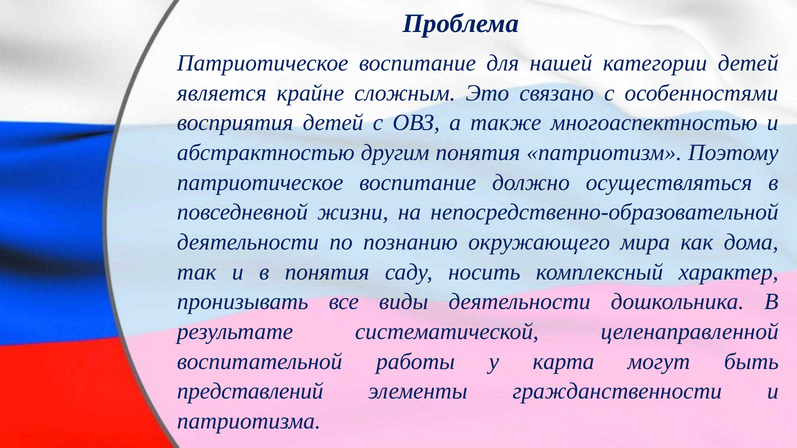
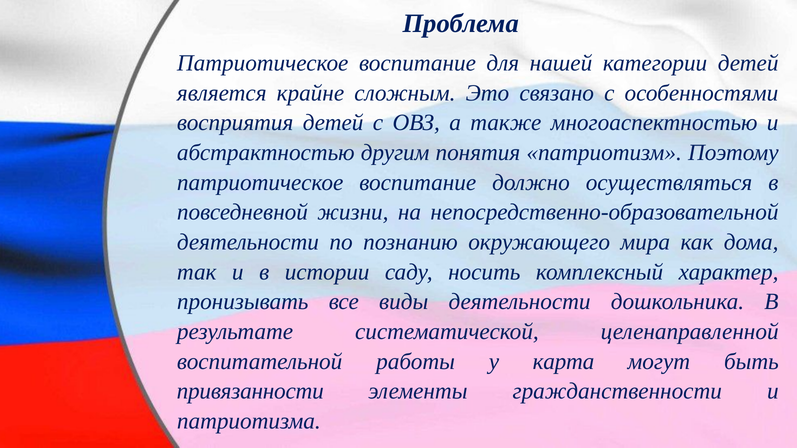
в понятия: понятия -> истории
представлений: представлений -> привязанности
